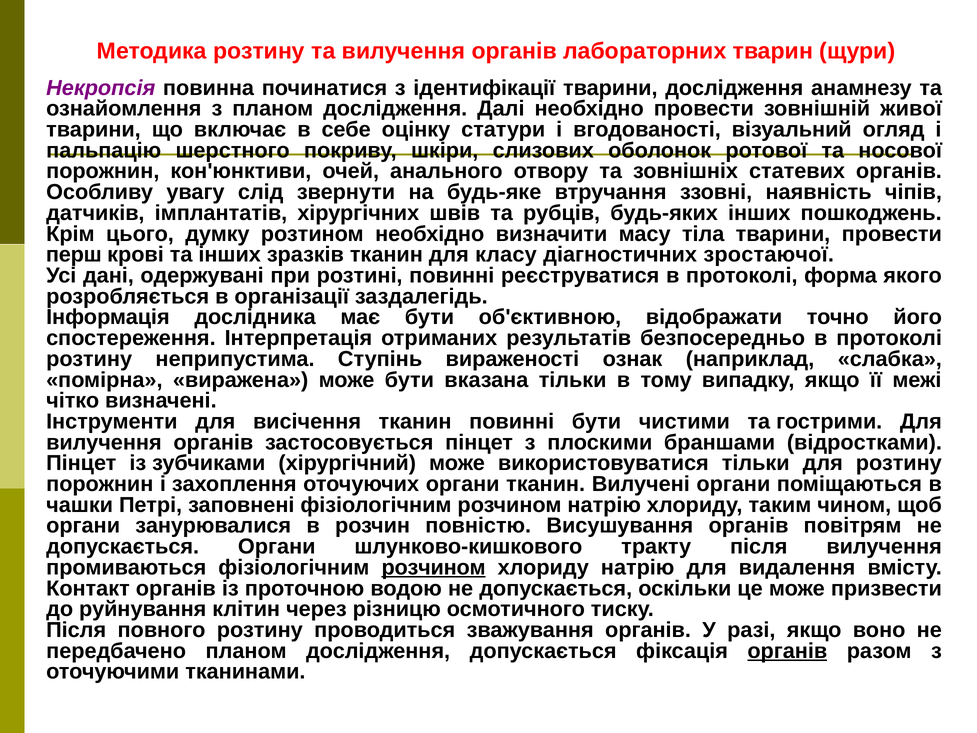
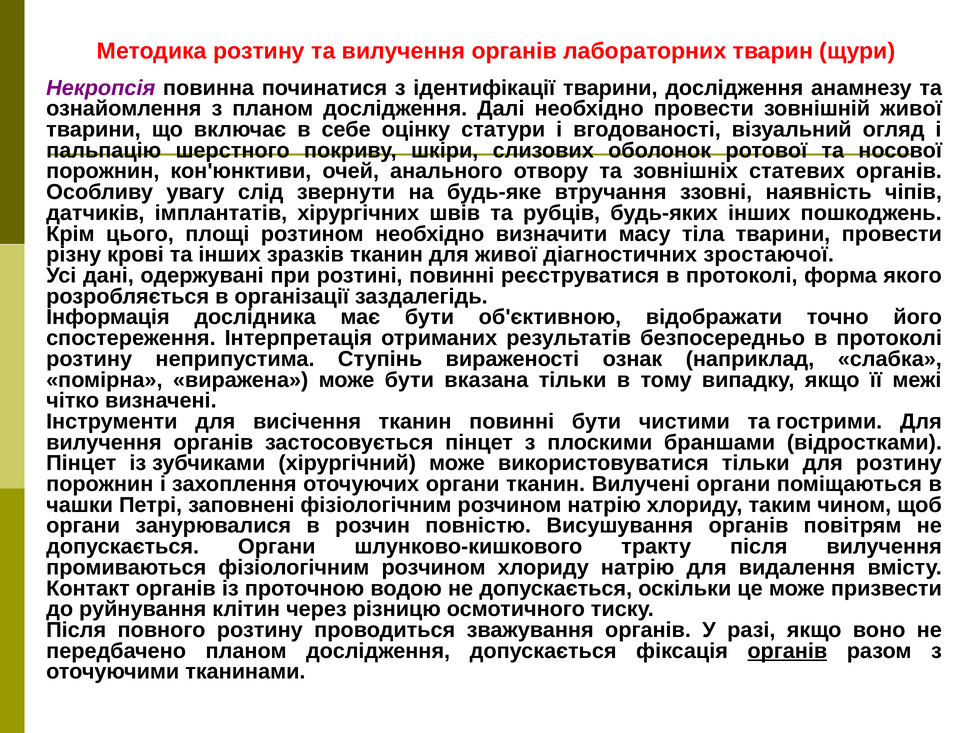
думку: думку -> площі
перш: перш -> різну
для класу: класу -> живої
розчином at (434, 567) underline: present -> none
